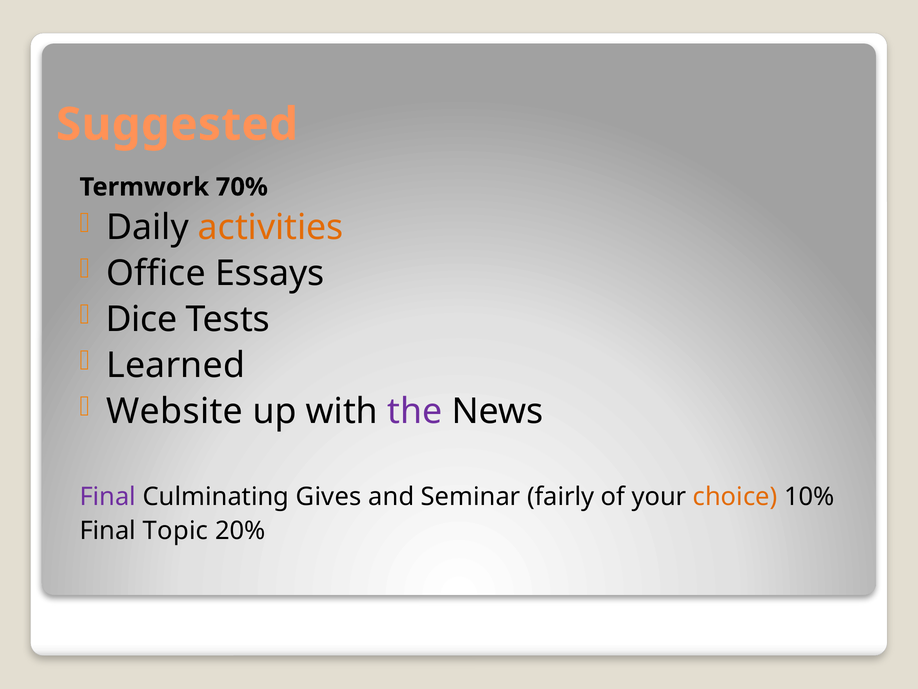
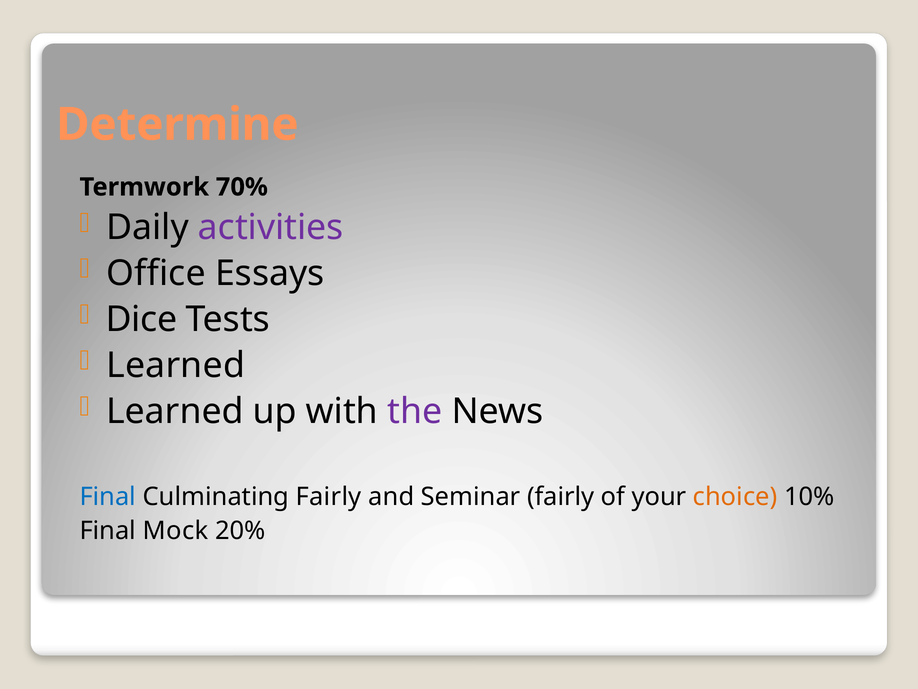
Suggested: Suggested -> Determine
activities colour: orange -> purple
Website at (175, 411): Website -> Learned
Final at (108, 496) colour: purple -> blue
Culminating Gives: Gives -> Fairly
Topic: Topic -> Mock
